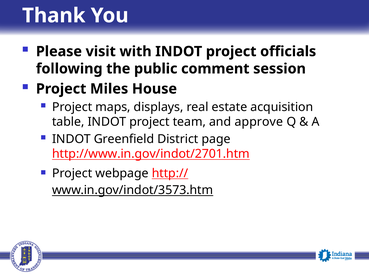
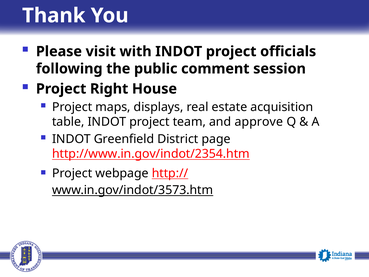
Miles: Miles -> Right
http://www.in.gov/indot/2701.htm: http://www.in.gov/indot/2701.htm -> http://www.in.gov/indot/2354.htm
